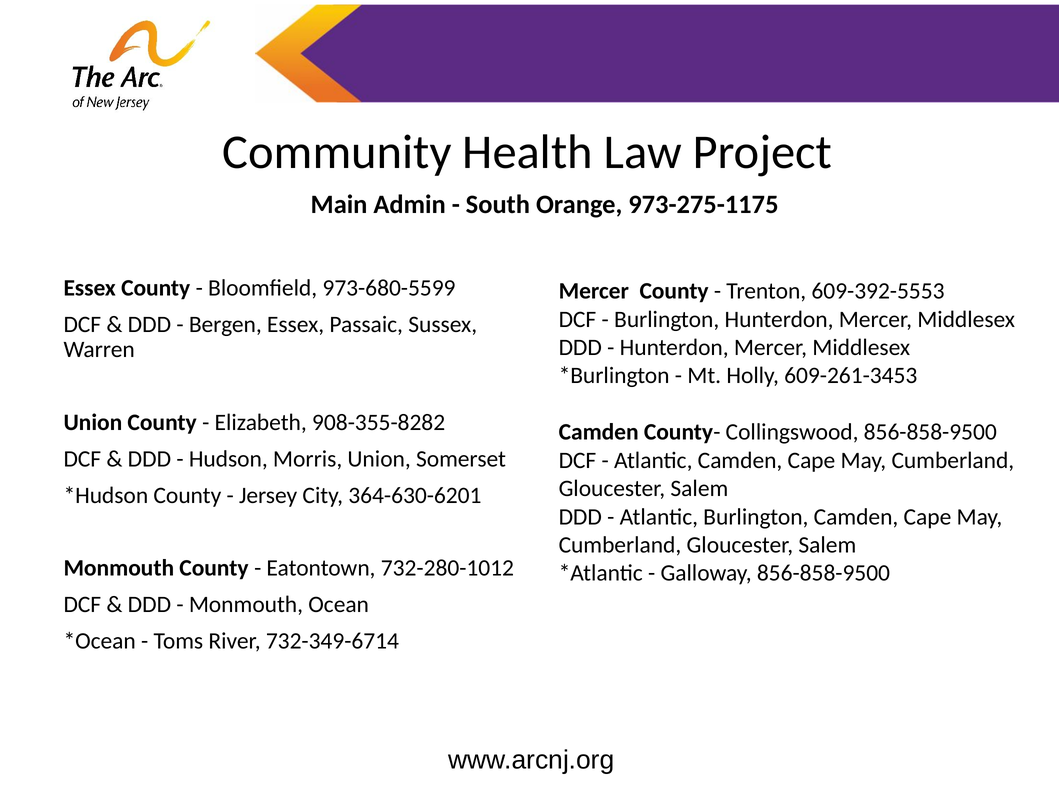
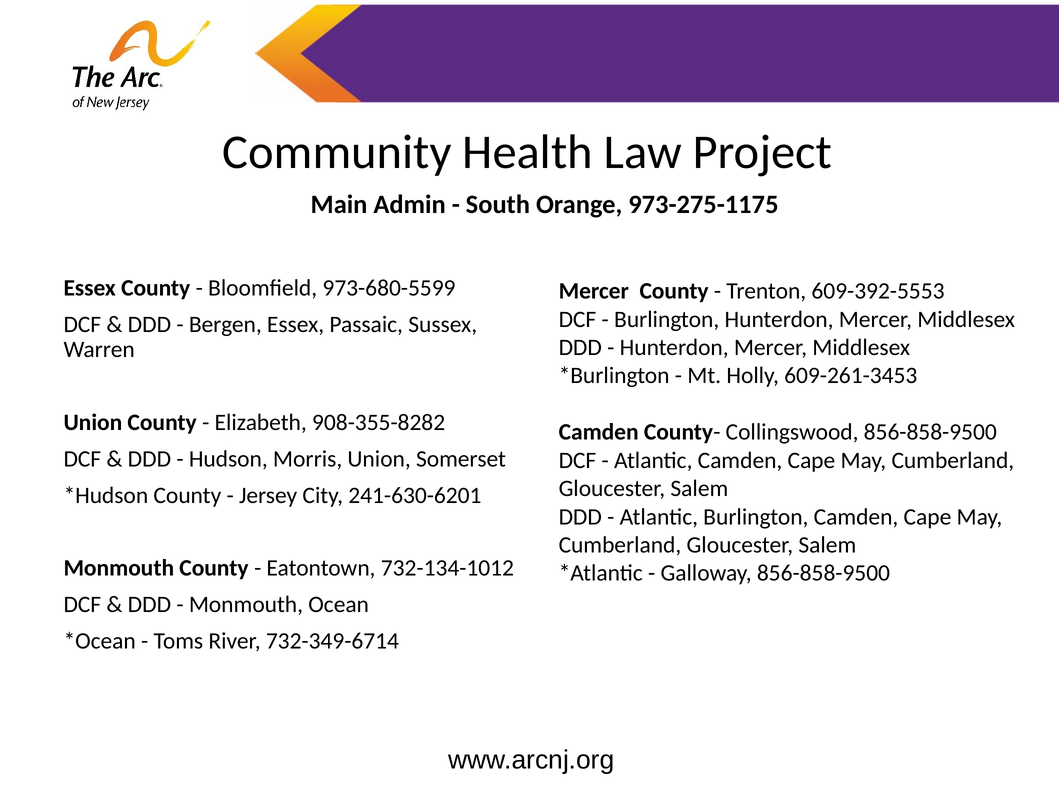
364-630-6201: 364-630-6201 -> 241-630-6201
732-280-1012: 732-280-1012 -> 732-134-1012
